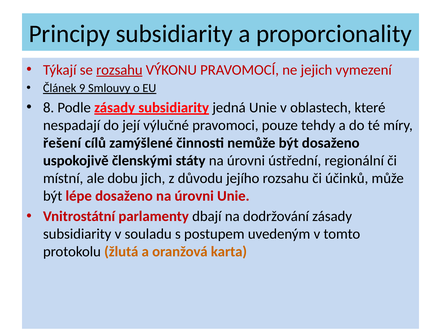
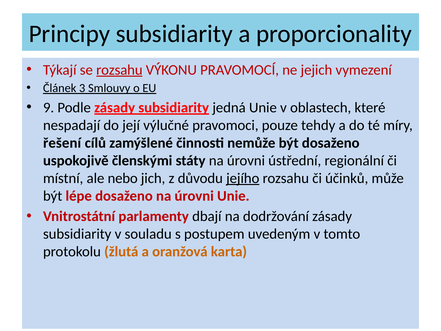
9: 9 -> 3
8: 8 -> 9
dobu: dobu -> nebo
jejího underline: none -> present
